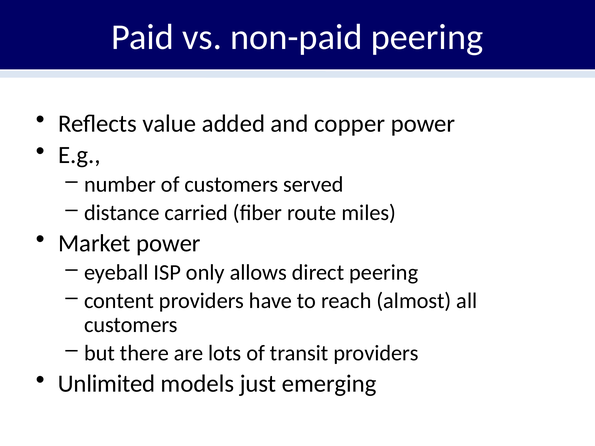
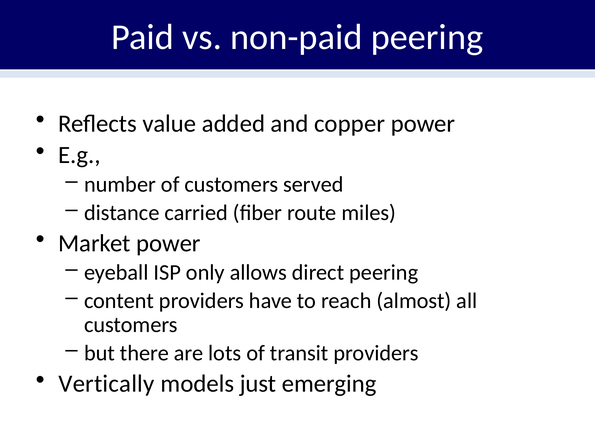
Unlimited: Unlimited -> Vertically
